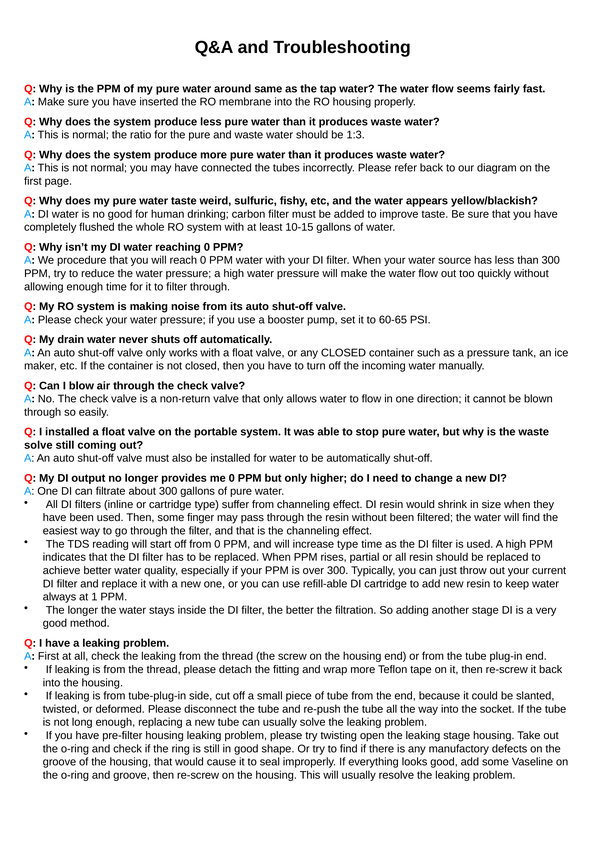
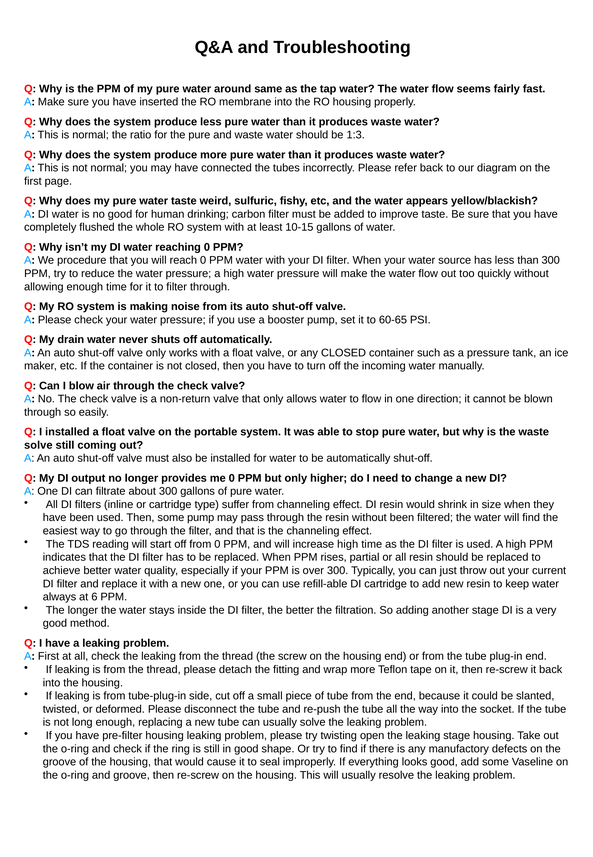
some finger: finger -> pump
increase type: type -> high
1: 1 -> 6
